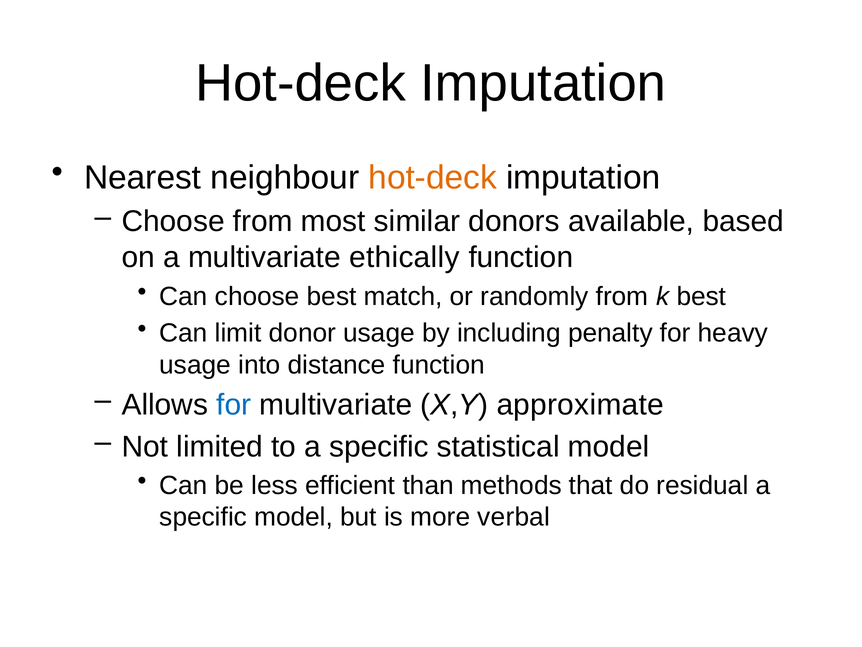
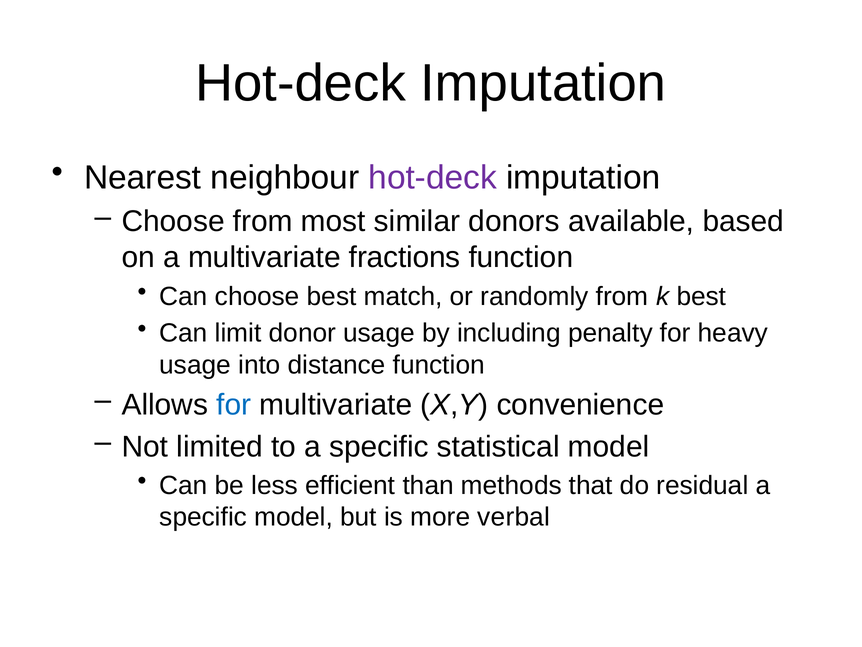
hot-deck at (433, 178) colour: orange -> purple
ethically: ethically -> fractions
approximate: approximate -> convenience
